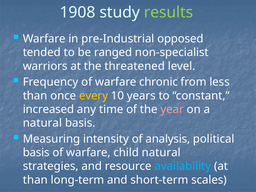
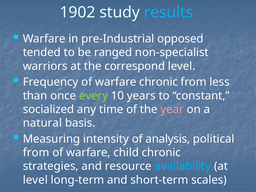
1908: 1908 -> 1902
results colour: light green -> light blue
threatened: threatened -> correspond
every colour: yellow -> light green
increased: increased -> socialized
basis at (36, 153): basis -> from
child natural: natural -> chronic
than at (35, 180): than -> level
